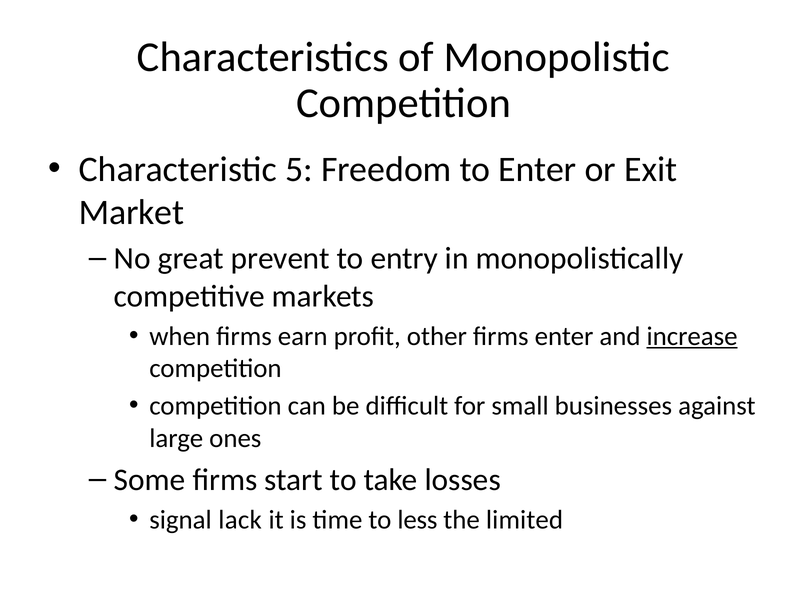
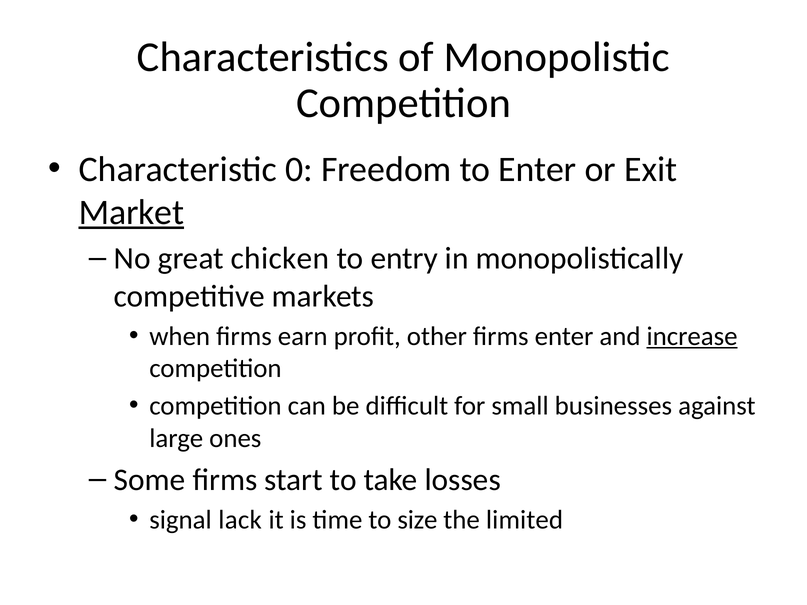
5: 5 -> 0
Market underline: none -> present
prevent: prevent -> chicken
less: less -> size
